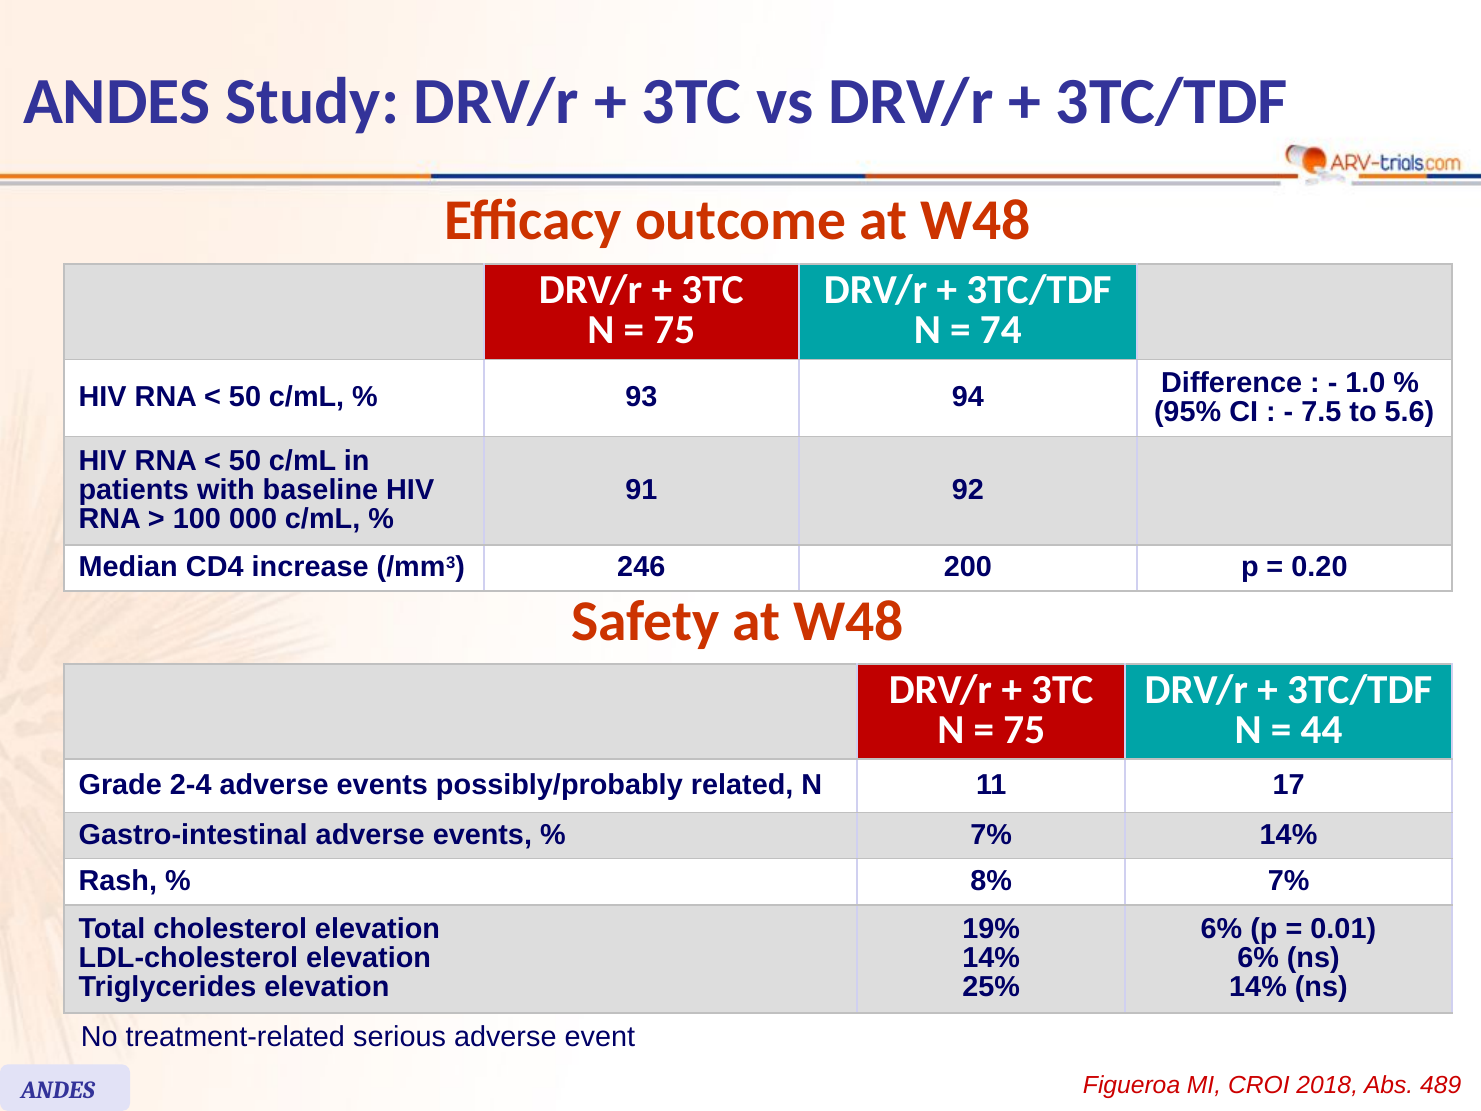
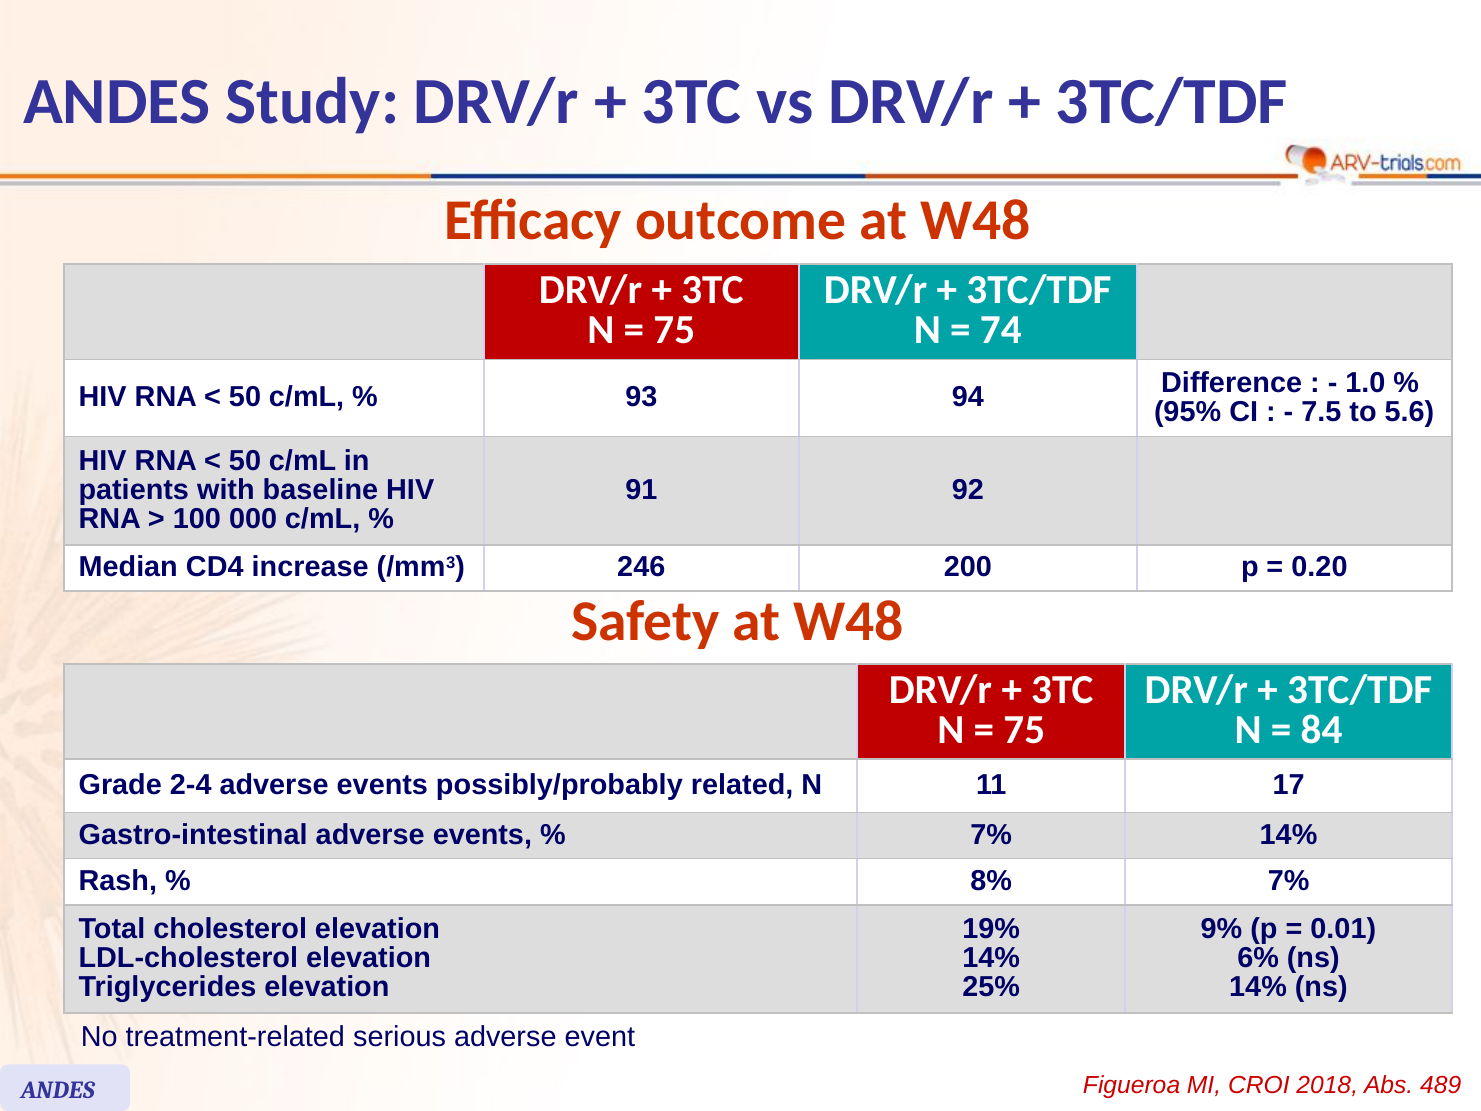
44: 44 -> 84
6% at (1222, 929): 6% -> 9%
